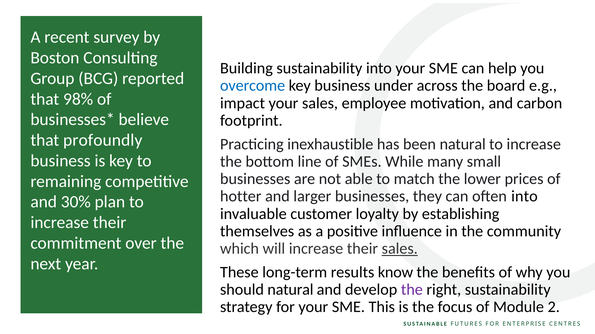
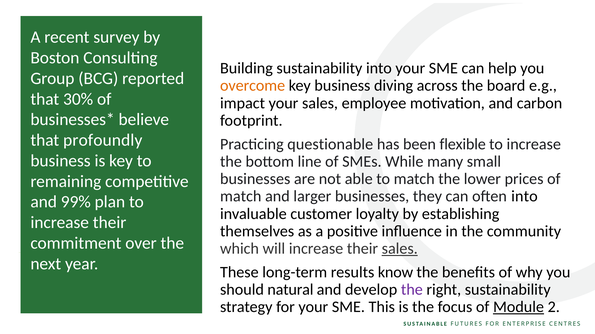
overcome colour: blue -> orange
under: under -> diving
98%: 98% -> 30%
inexhaustible: inexhaustible -> questionable
been natural: natural -> flexible
hotter at (241, 197): hotter -> match
30%: 30% -> 99%
Module underline: none -> present
